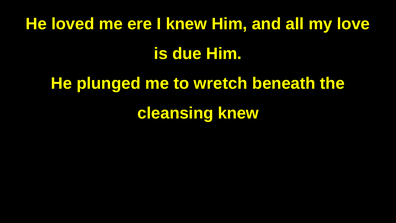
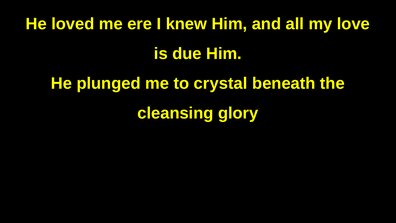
wretch: wretch -> crystal
cleansing knew: knew -> glory
